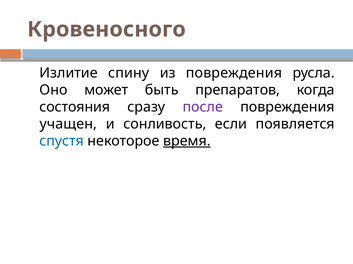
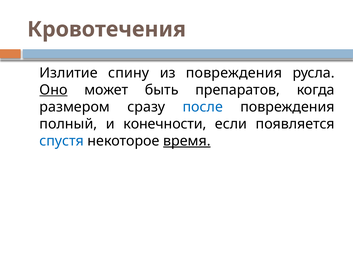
Кровеносного: Кровеносного -> Кровотечения
Оно underline: none -> present
состояния: состояния -> размером
после colour: purple -> blue
учащен: учащен -> полный
сонливость: сонливость -> конечности
